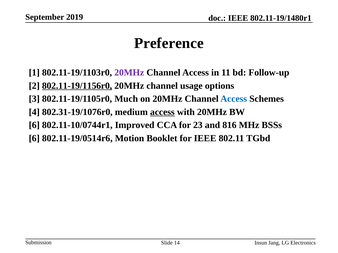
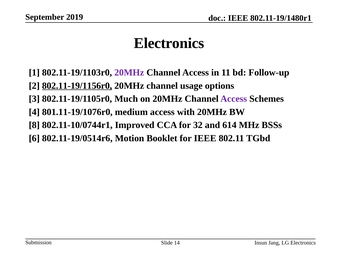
Preference at (169, 43): Preference -> Electronics
Access at (234, 99) colour: blue -> purple
802.31-19/1076r0: 802.31-19/1076r0 -> 801.11-19/1076r0
access at (162, 112) underline: present -> none
6 at (34, 125): 6 -> 8
23: 23 -> 32
816: 816 -> 614
